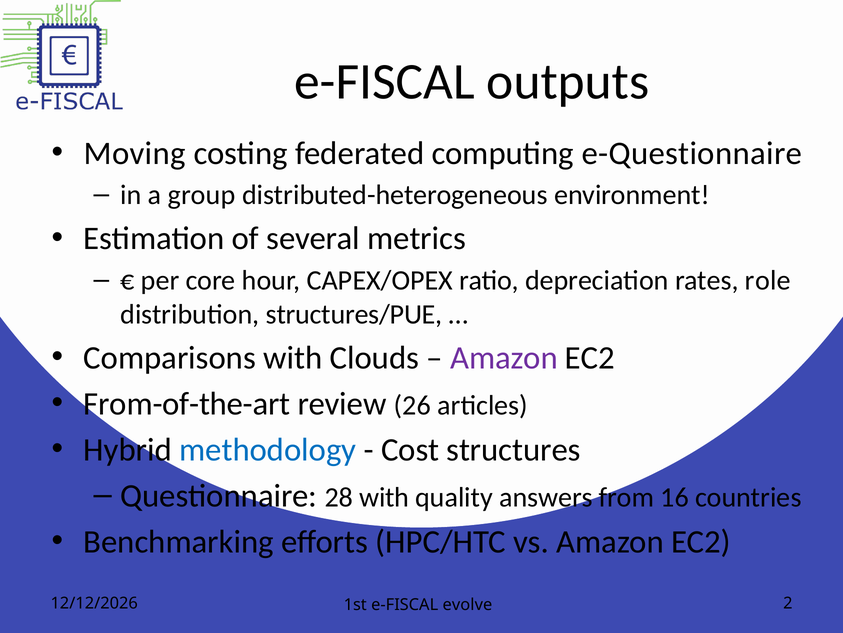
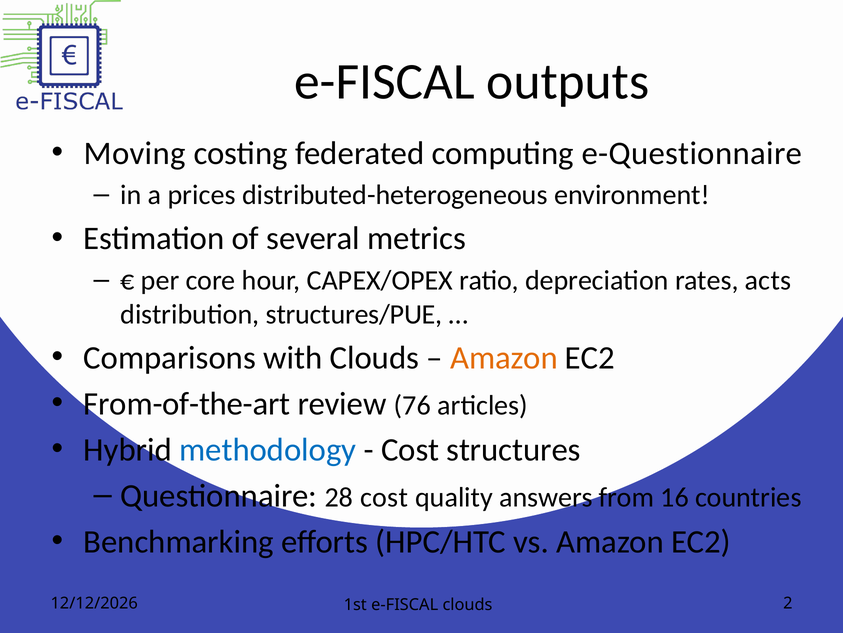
group: group -> prices
role: role -> acts
Amazon at (504, 357) colour: purple -> orange
26: 26 -> 76
28 with: with -> cost
e-FISCAL evolve: evolve -> clouds
